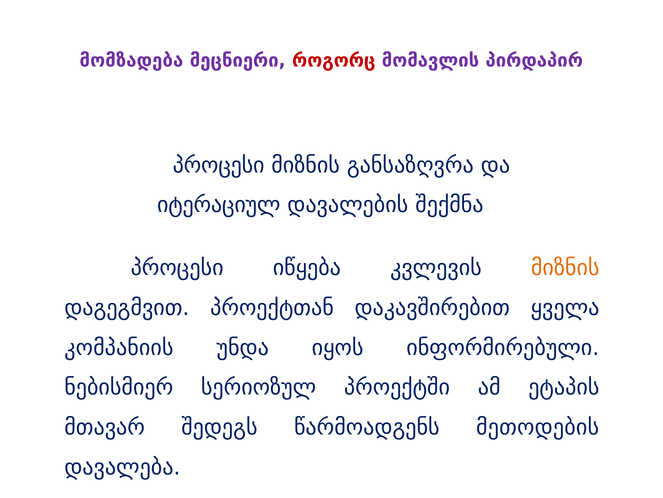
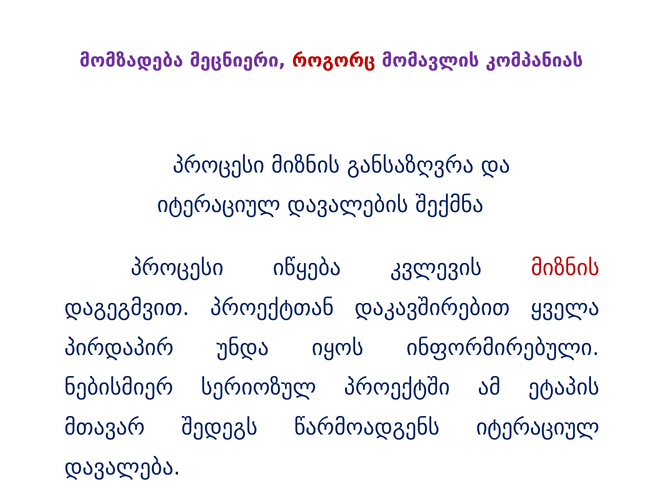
პირდაპირ: პირდაპირ -> კომპანიას
მიზნის at (565, 268) colour: orange -> red
კომპანიის: კომპანიის -> პირდაპირ
წარმოადგენს მეთოდების: მეთოდების -> იტერაციულ
